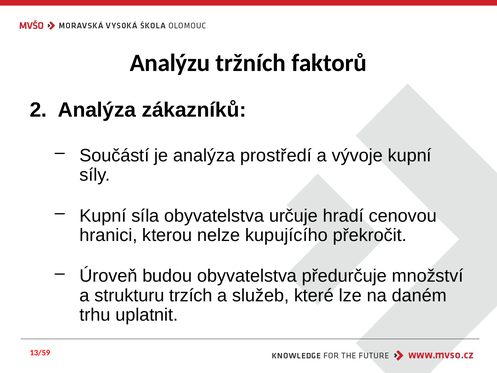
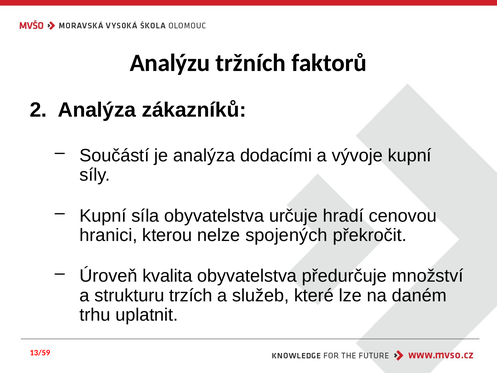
prostředí: prostředí -> dodacími
kupujícího: kupujícího -> spojených
budou: budou -> kvalita
